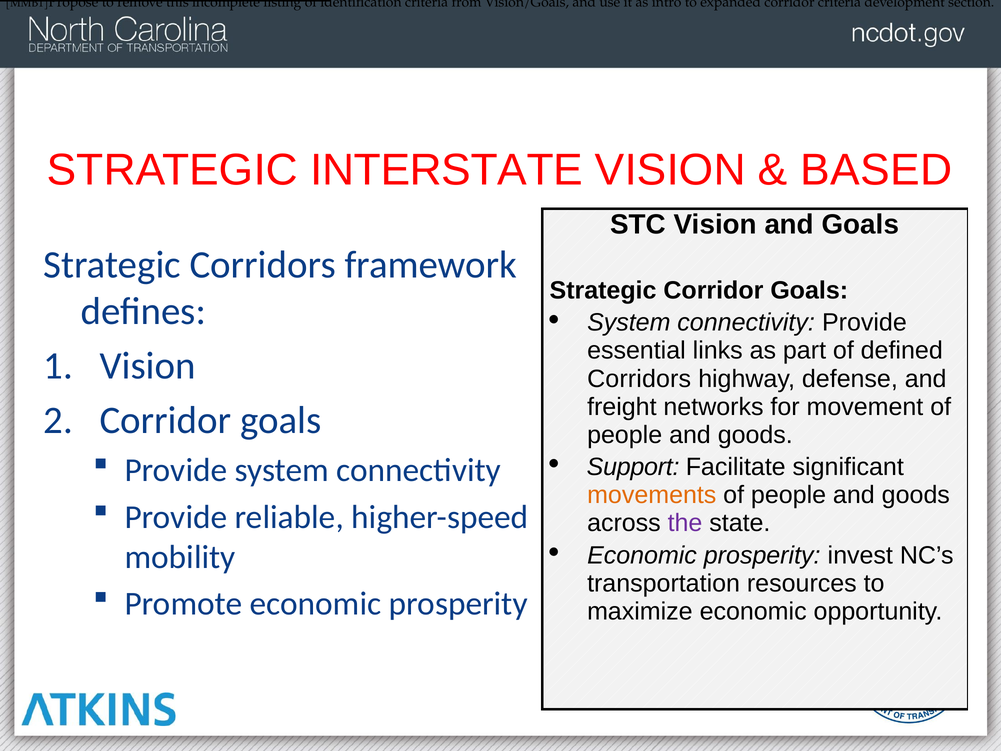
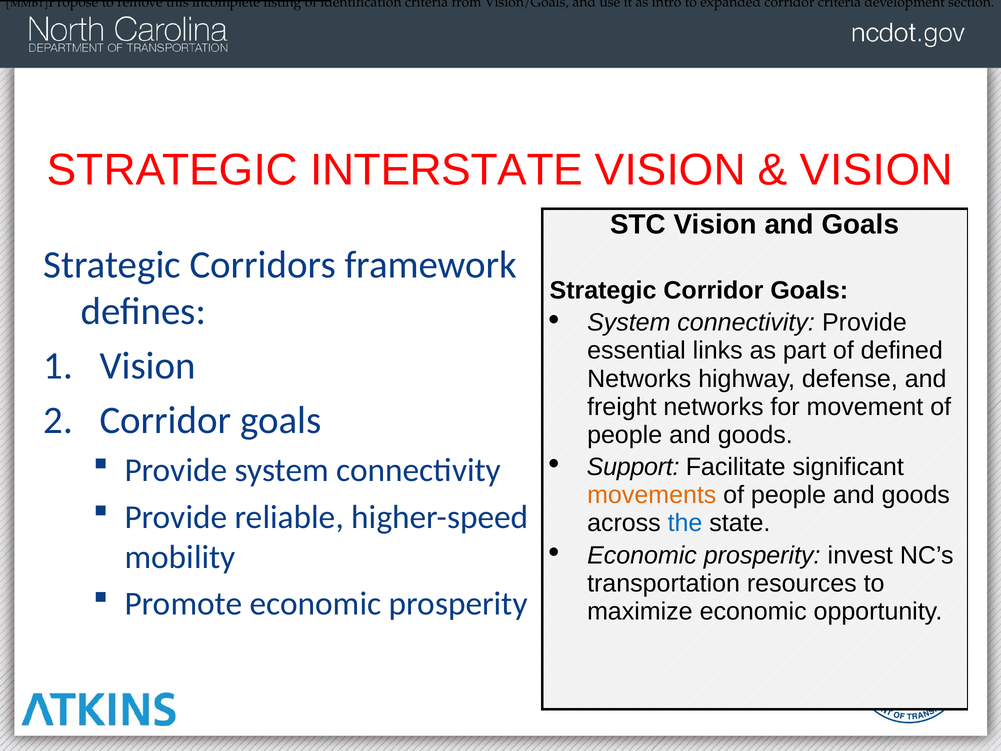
BASED at (876, 170): BASED -> VISION
Corridors at (639, 379): Corridors -> Networks
the colour: purple -> blue
